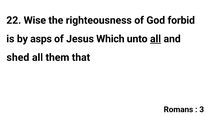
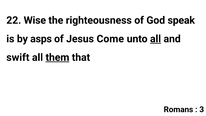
forbid: forbid -> speak
Which: Which -> Come
shed: shed -> swift
them underline: none -> present
